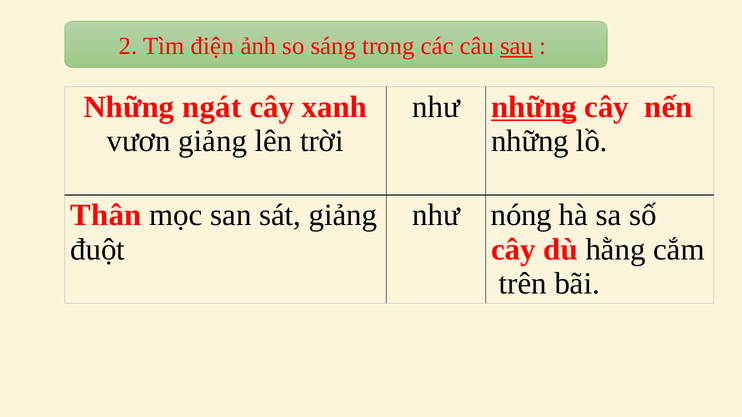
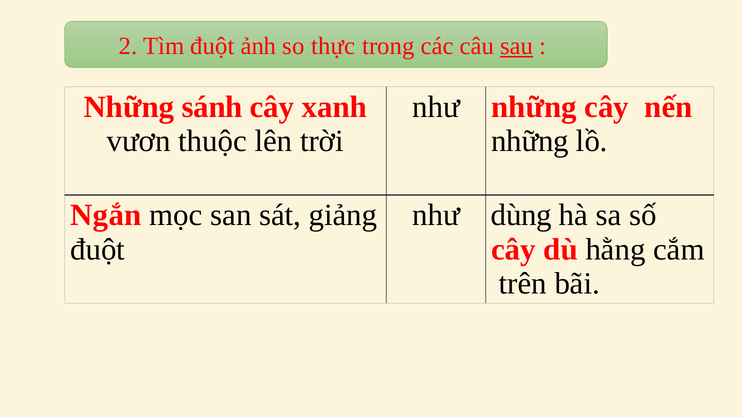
Tìm điện: điện -> đuột
sáng: sáng -> thực
ngát: ngát -> sánh
những at (534, 107) underline: present -> none
vươn giảng: giảng -> thuộc
Thân: Thân -> Ngắn
nóng: nóng -> dùng
